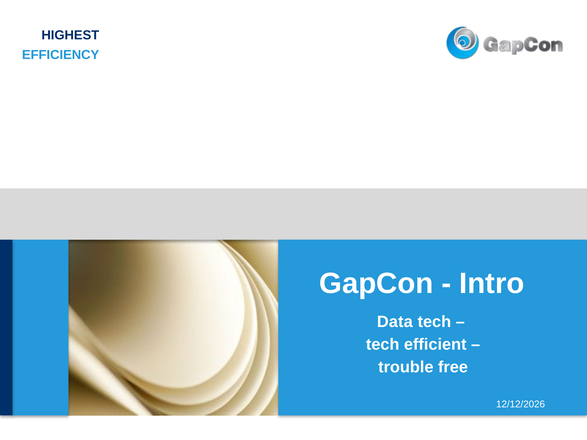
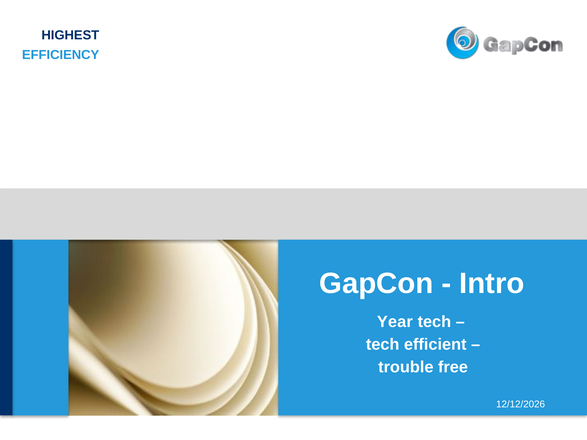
Data: Data -> Year
